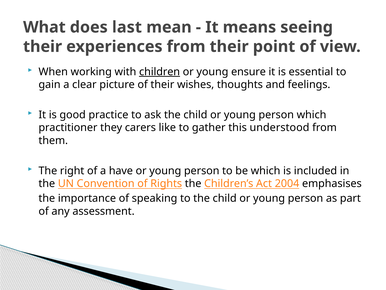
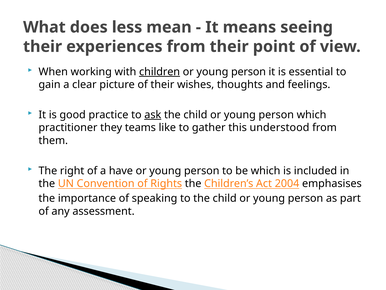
last: last -> less
ensure at (248, 72): ensure -> person
ask underline: none -> present
carers: carers -> teams
